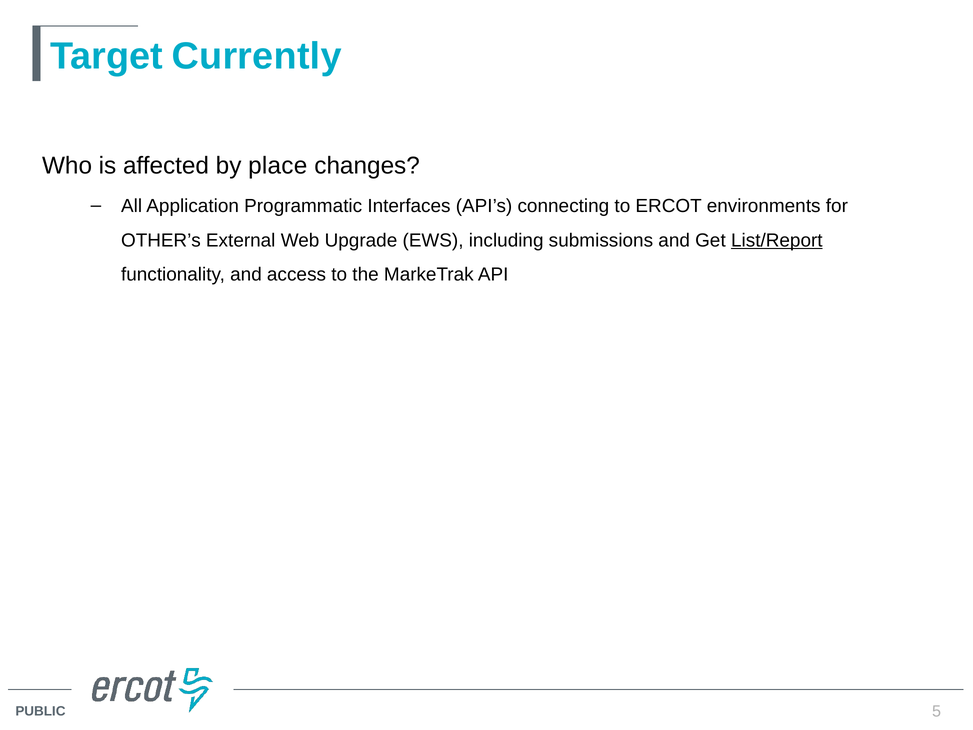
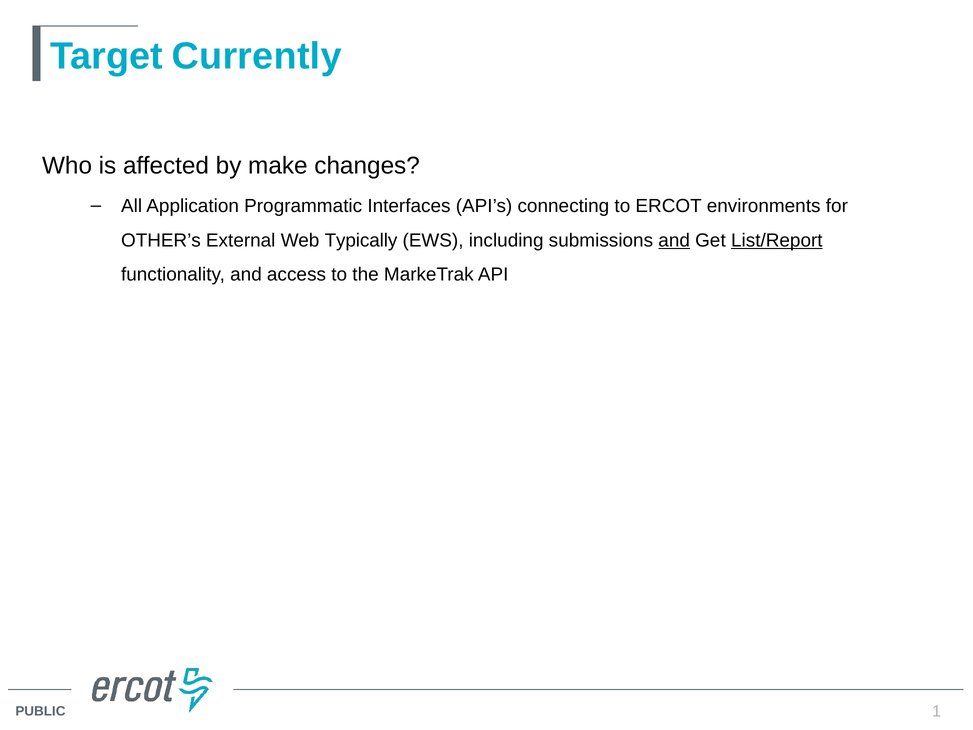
place: place -> make
Upgrade: Upgrade -> Typically
and at (674, 240) underline: none -> present
5: 5 -> 1
